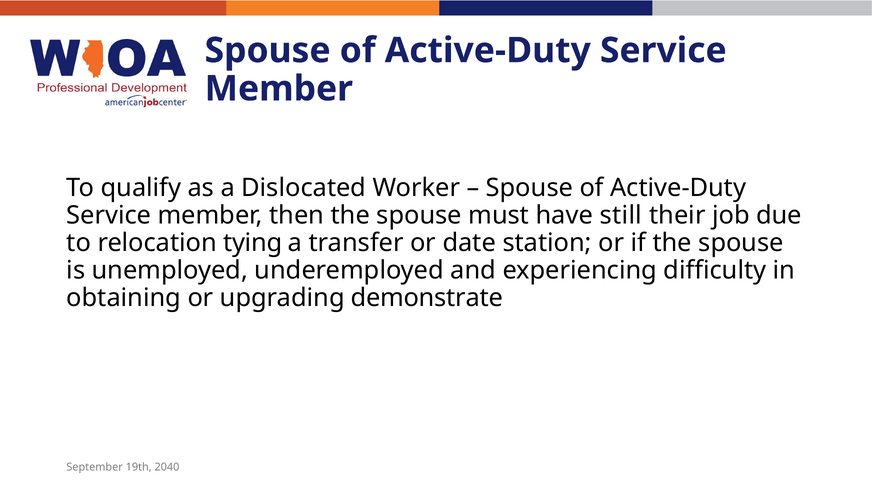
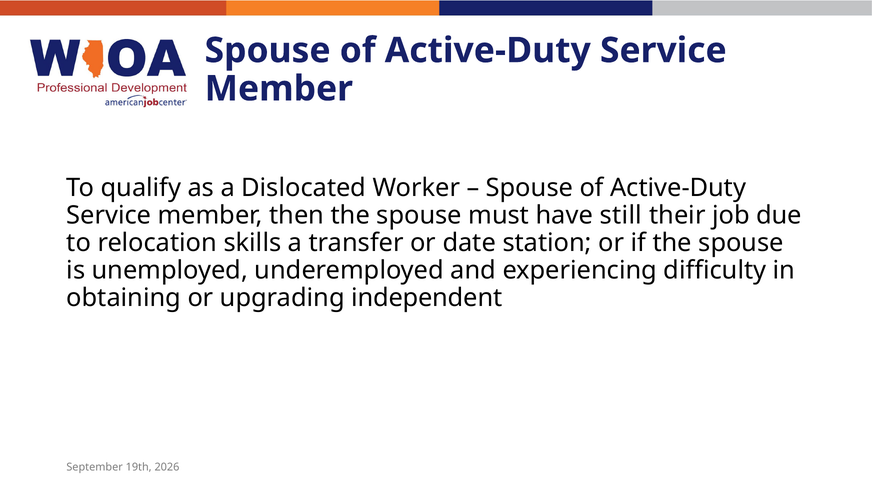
tying: tying -> skills
demonstrate: demonstrate -> independent
2040: 2040 -> 2026
